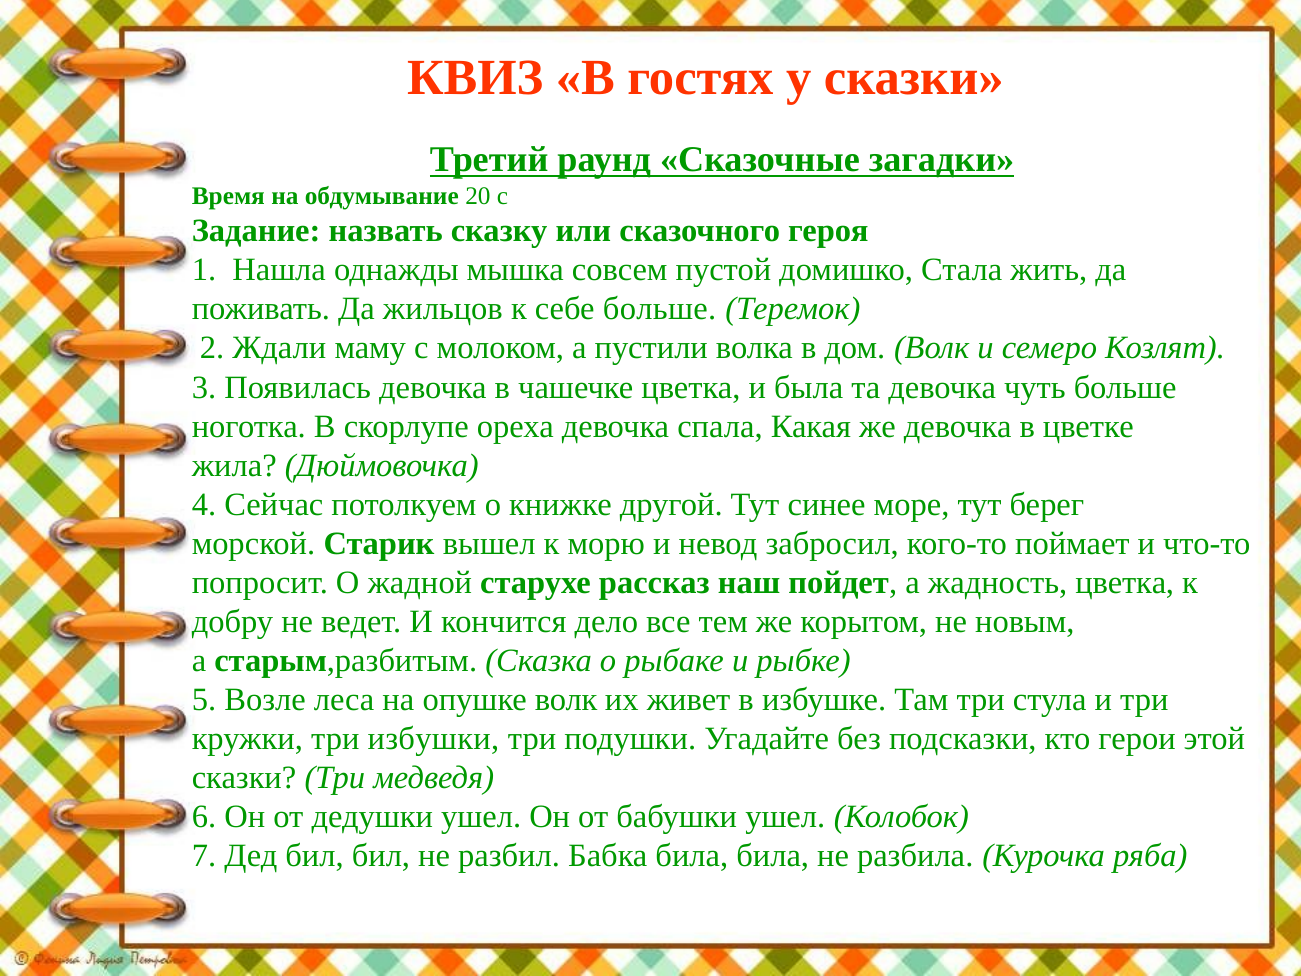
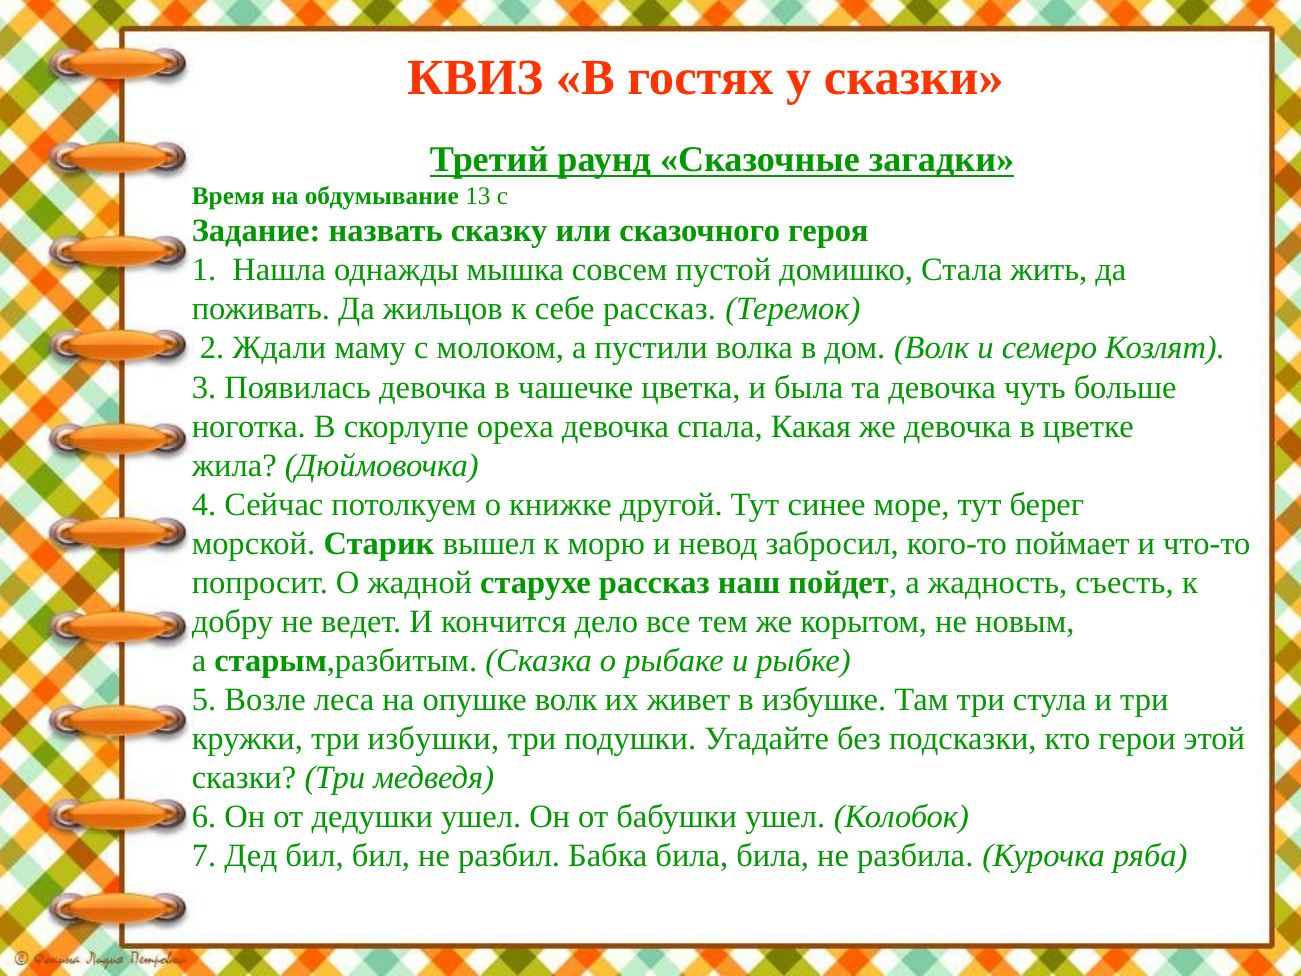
20: 20 -> 13
себе больше: больше -> рассказ
жадность цветка: цветка -> съесть
